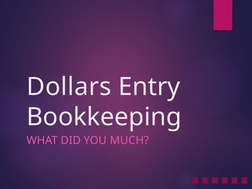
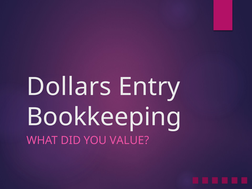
MUCH: MUCH -> VALUE
